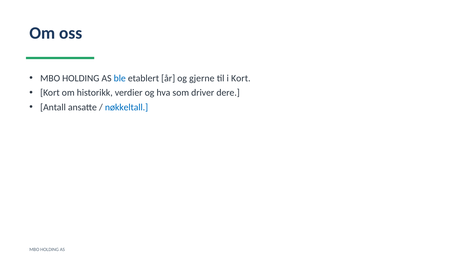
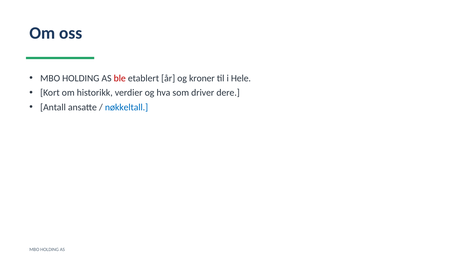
ble colour: blue -> red
gjerne: gjerne -> kroner
i Kort: Kort -> Hele
